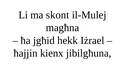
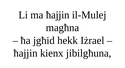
ma skont: skont -> ħajjin
